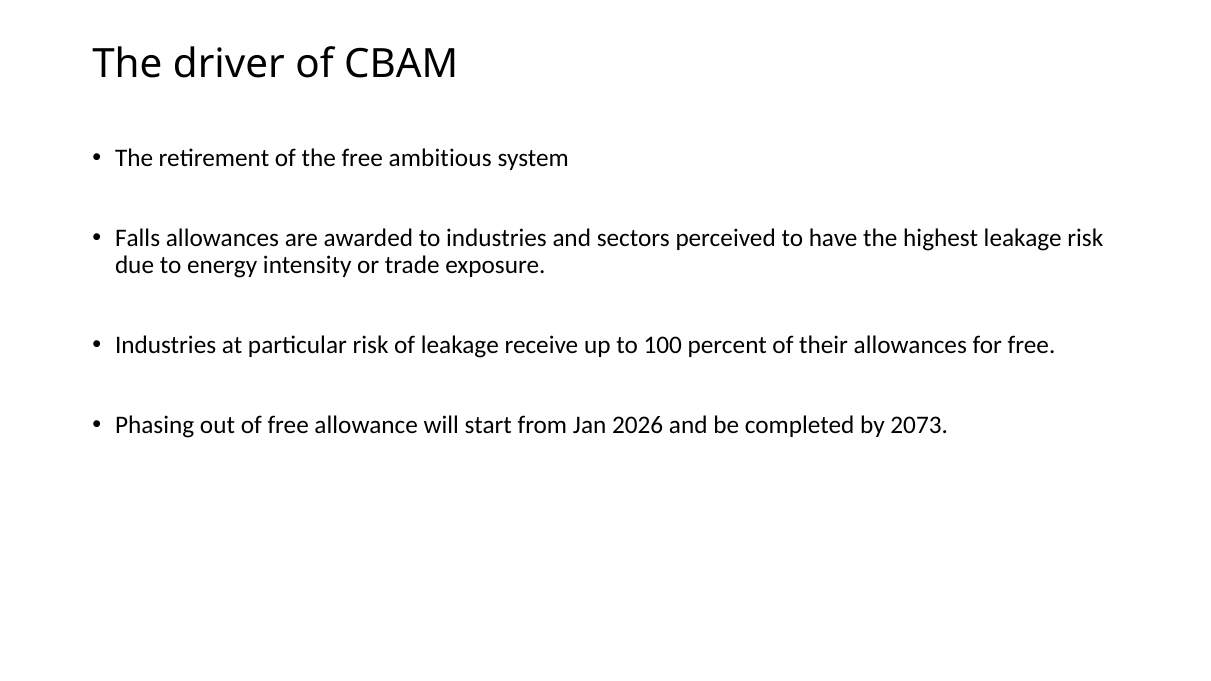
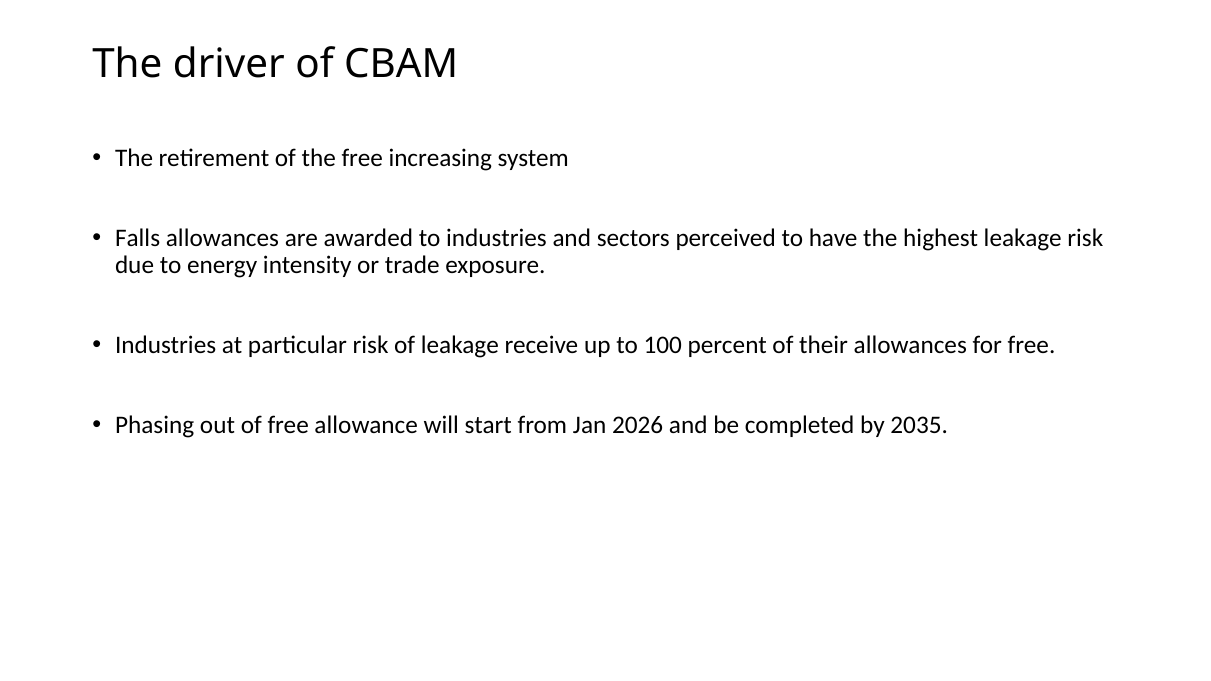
ambitious: ambitious -> increasing
2073: 2073 -> 2035
